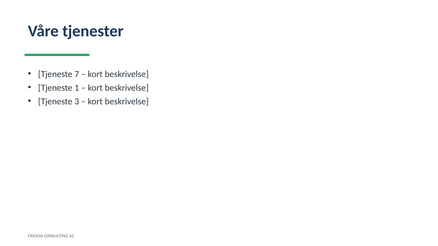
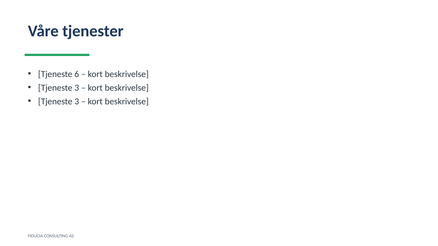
7: 7 -> 6
1 at (77, 88): 1 -> 3
